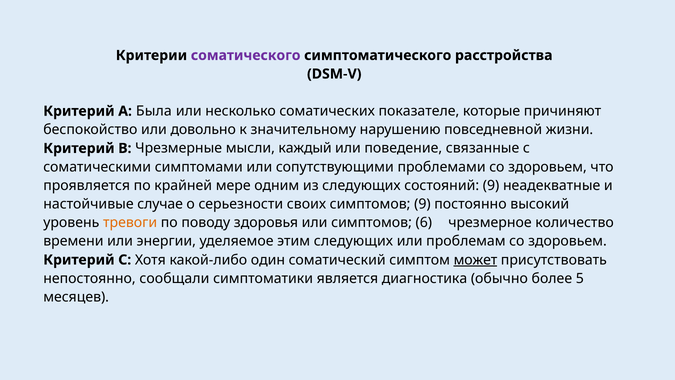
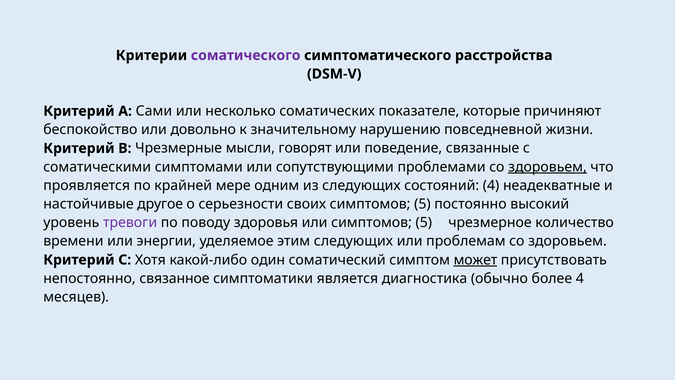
Была: Была -> Сами
каждый: каждый -> говорят
здоровьем at (547, 167) underline: none -> present
состояний 9: 9 -> 4
случае: случае -> другое
своих симптомов 9: 9 -> 5
тревоги colour: orange -> purple
или симптомов 6: 6 -> 5
сообщали: сообщали -> связанное
более 5: 5 -> 4
